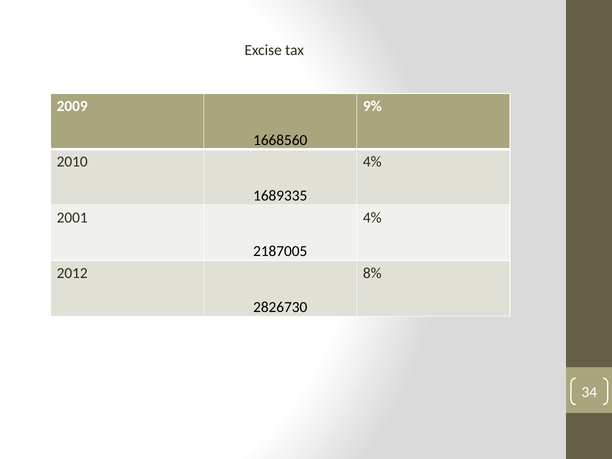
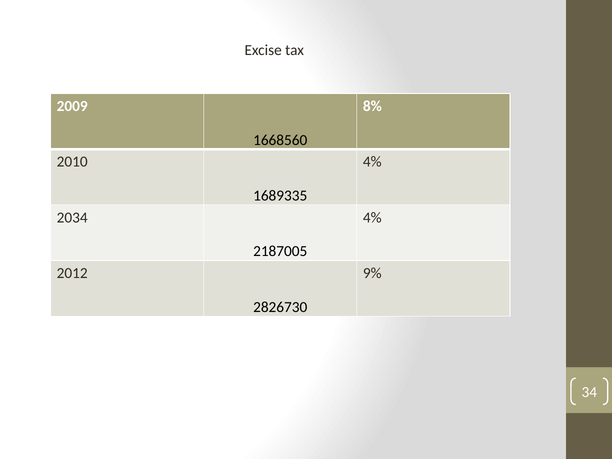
9%: 9% -> 8%
2001: 2001 -> 2034
8%: 8% -> 9%
